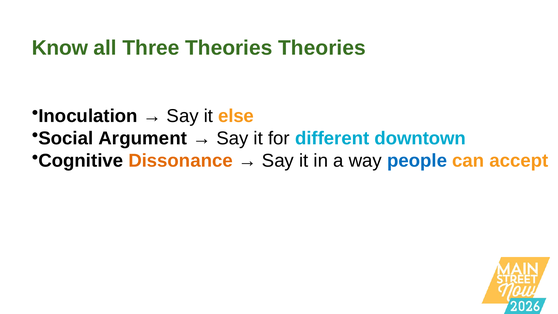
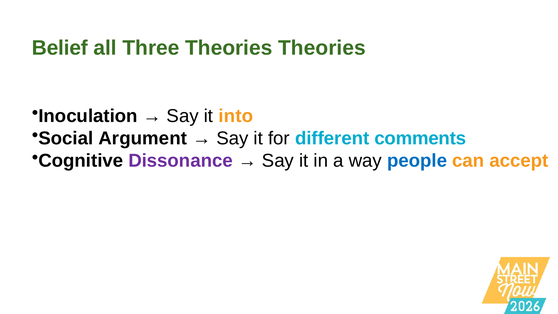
Know: Know -> Belief
else: else -> into
downtown: downtown -> comments
Dissonance colour: orange -> purple
